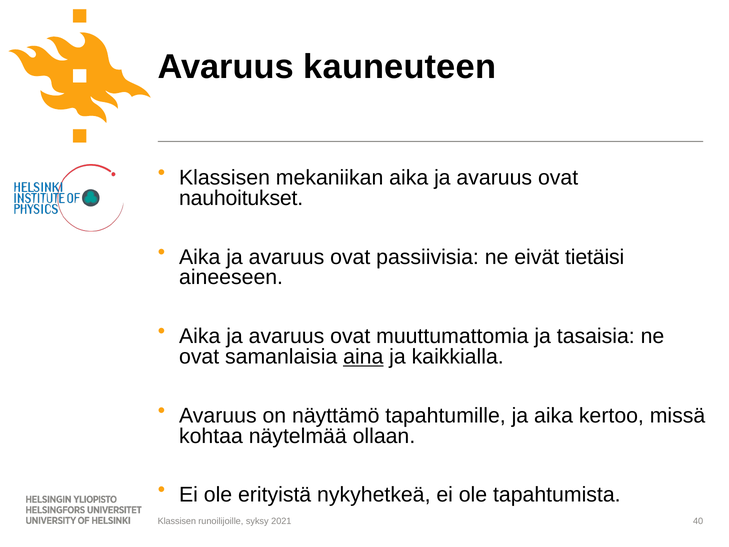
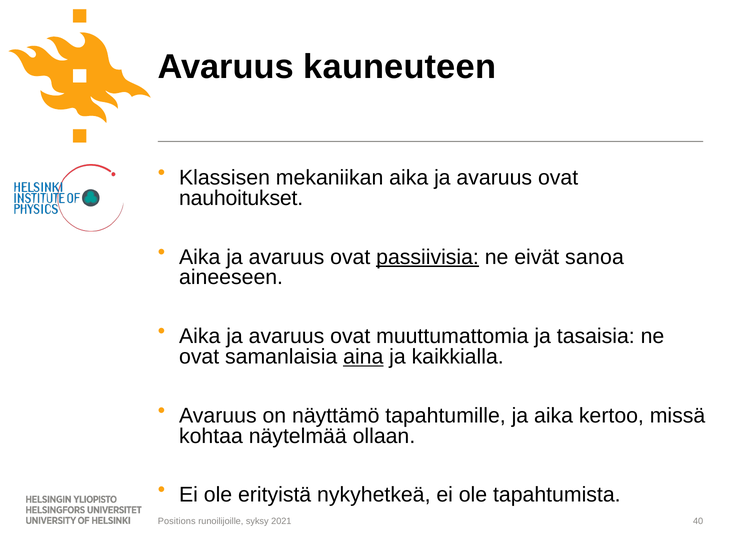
passiivisia underline: none -> present
tietäisi: tietäisi -> sanoa
Klassisen at (177, 521): Klassisen -> Positions
